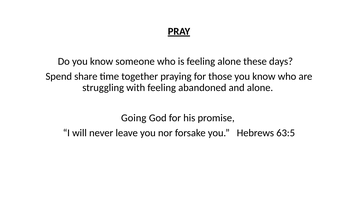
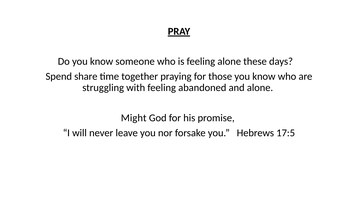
Going: Going -> Might
63:5: 63:5 -> 17:5
